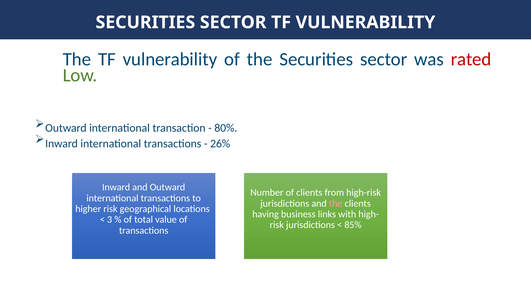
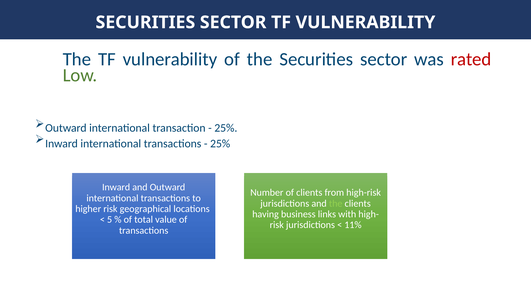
80% at (226, 128): 80% -> 25%
26% at (220, 144): 26% -> 25%
the at (336, 203) colour: pink -> light green
3: 3 -> 5
85%: 85% -> 11%
